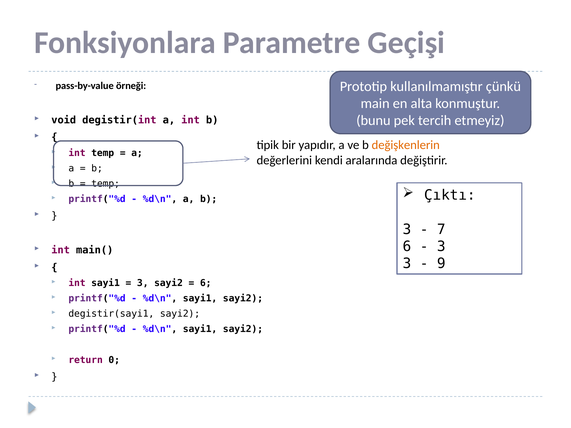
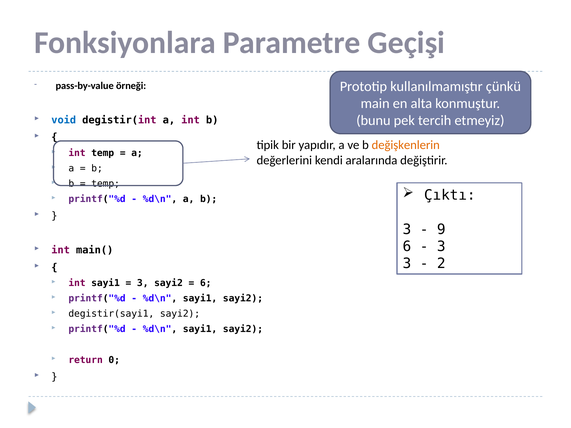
void colour: black -> blue
7: 7 -> 9
9: 9 -> 2
